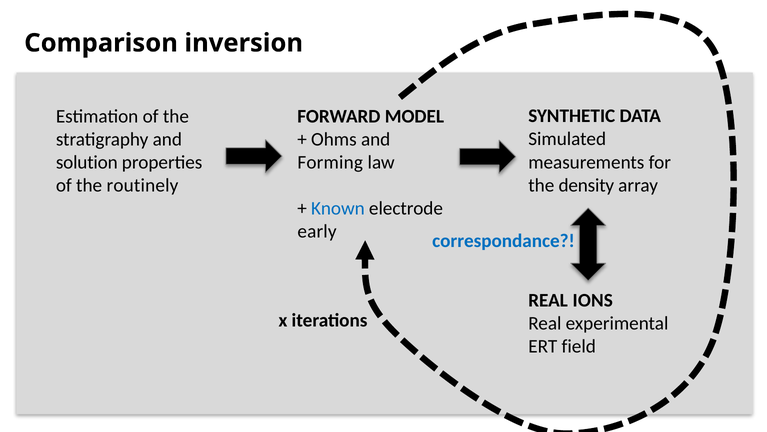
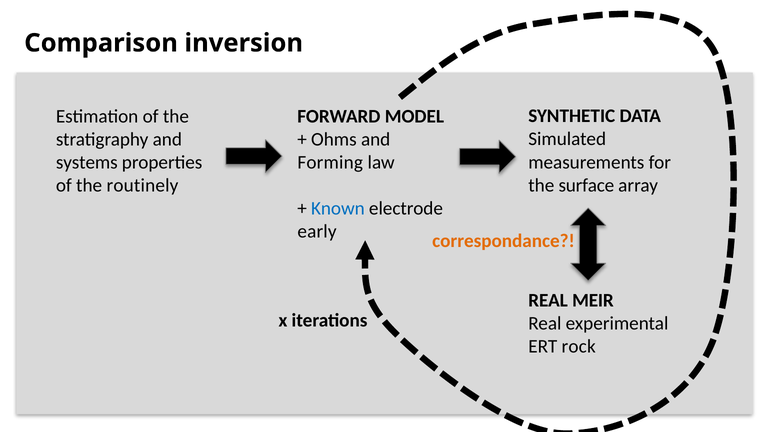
solution: solution -> systems
density: density -> surface
correspondance colour: blue -> orange
IONS: IONS -> MEIR
field: field -> rock
